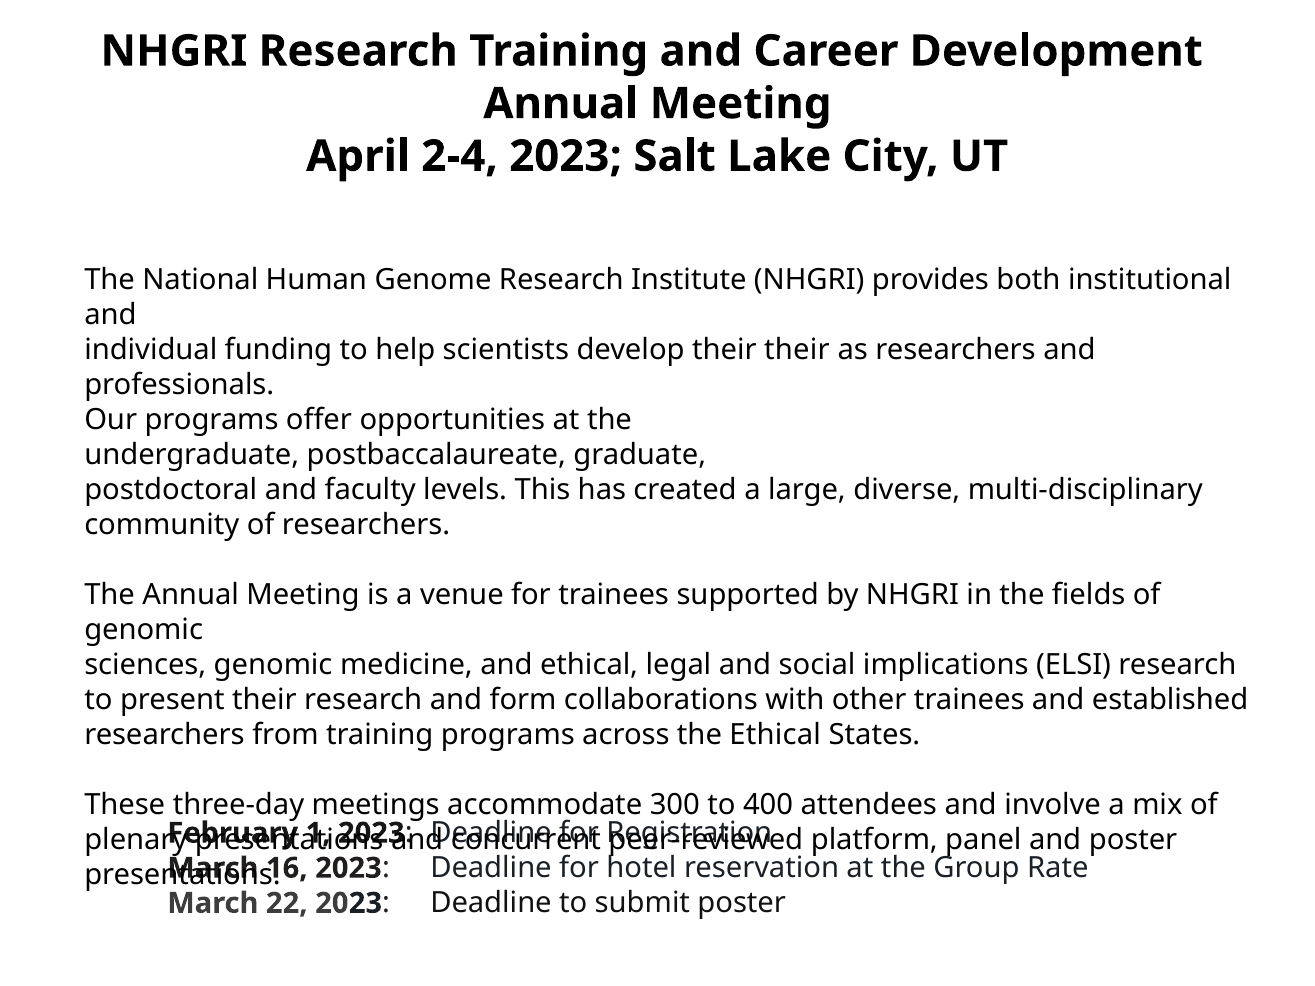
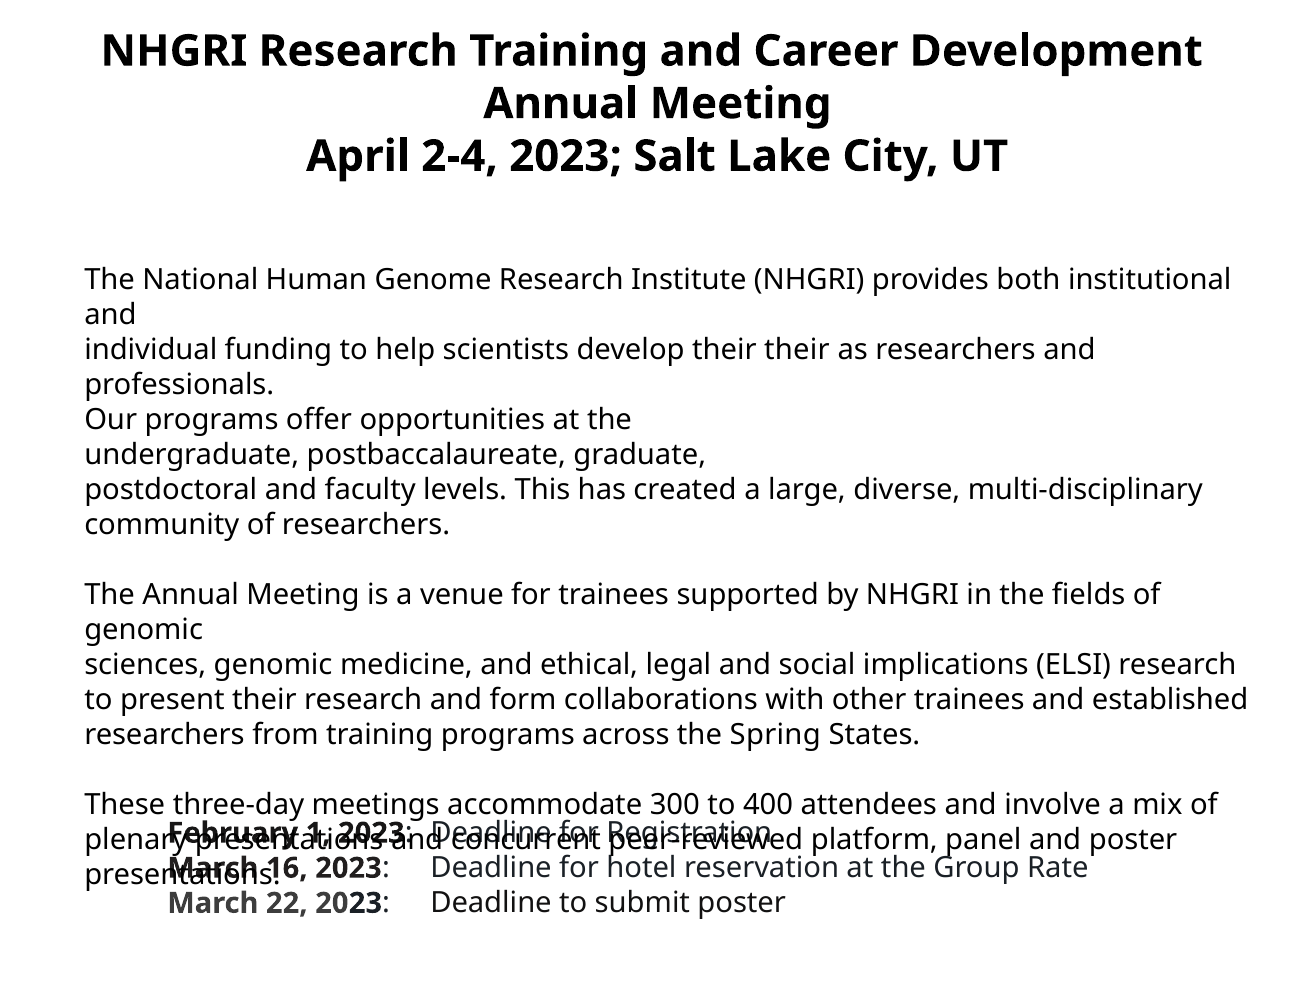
the Ethical: Ethical -> Spring
